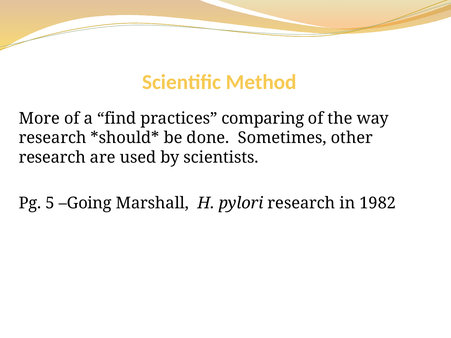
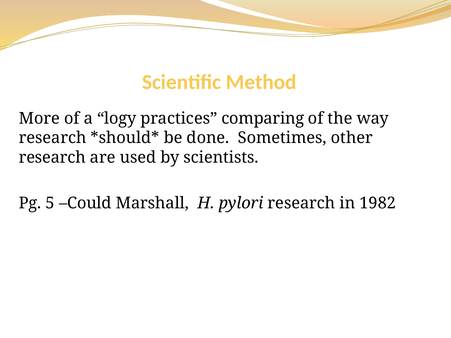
find: find -> logy
Going: Going -> Could
